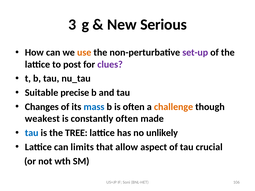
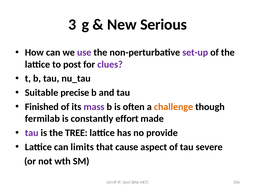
use colour: orange -> purple
Changes: Changes -> Finished
mass colour: blue -> purple
weakest: weakest -> fermilab
constantly often: often -> effort
tau at (32, 133) colour: blue -> purple
unlikely: unlikely -> provide
allow: allow -> cause
crucial: crucial -> severe
